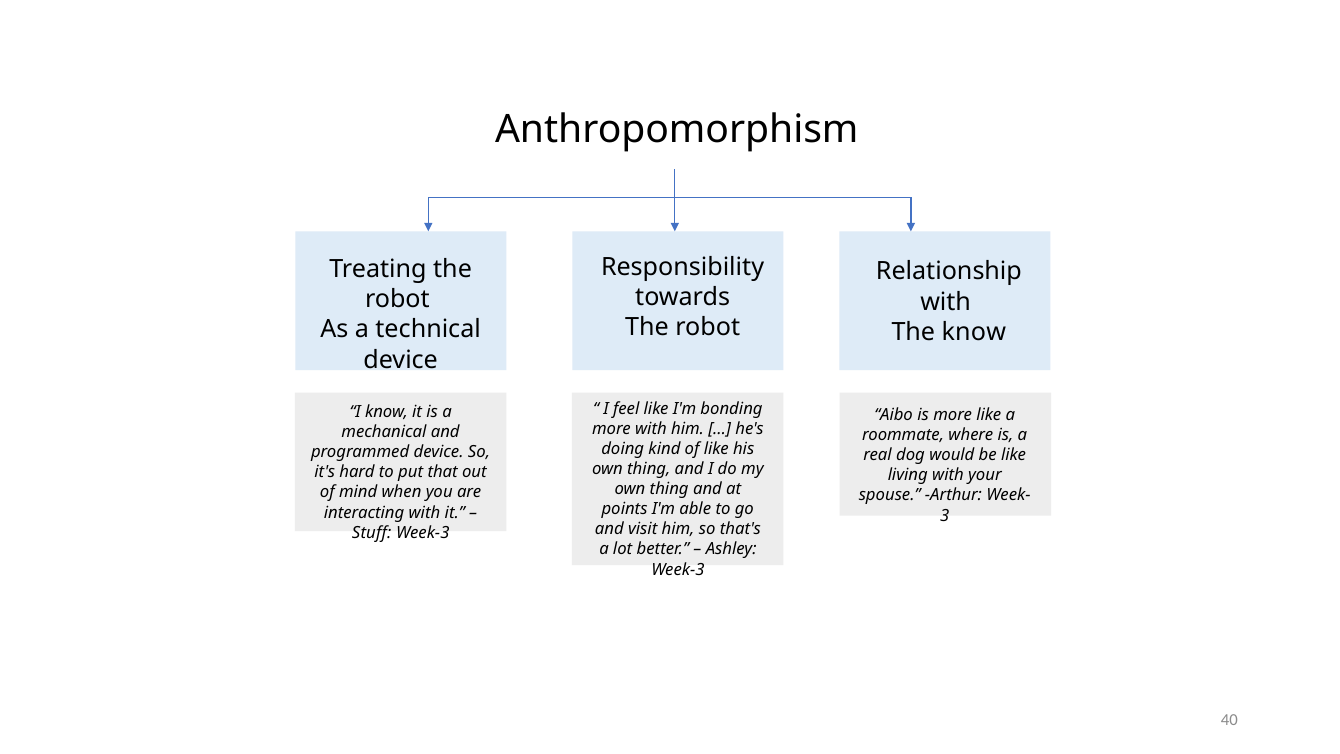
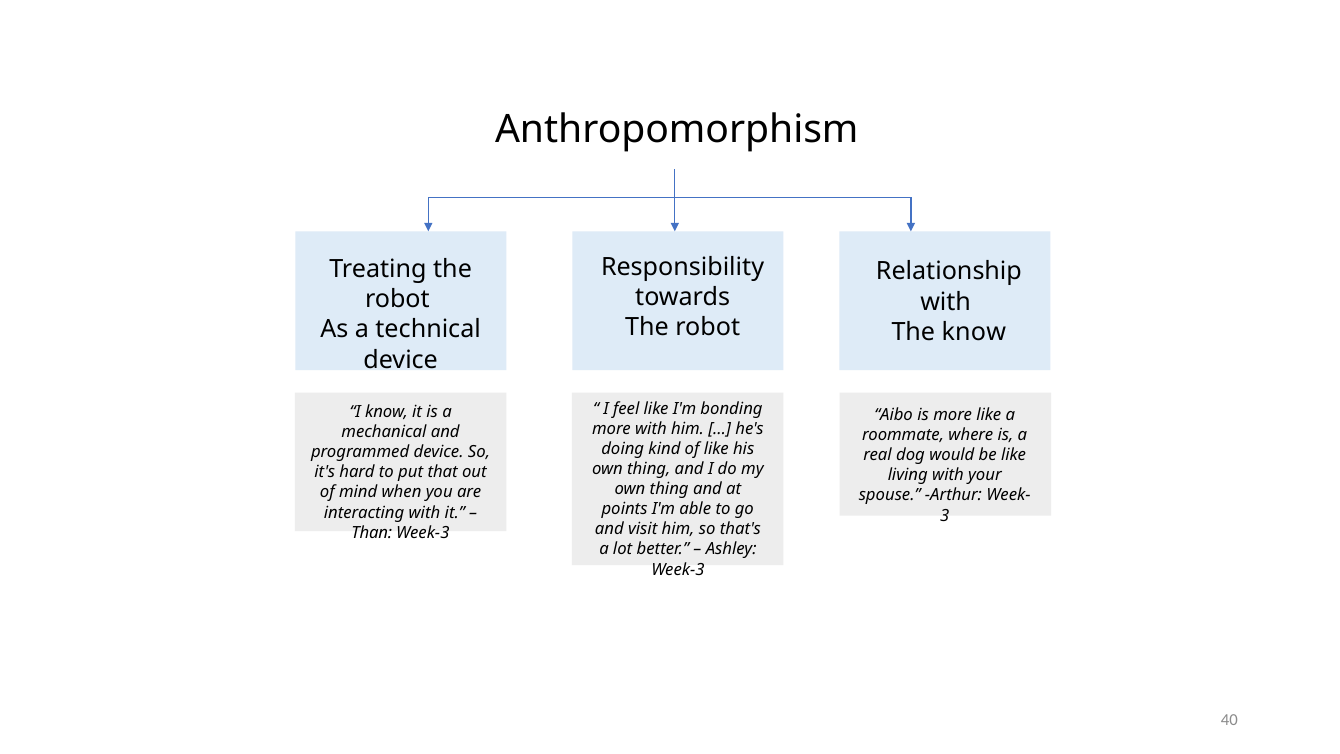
Stuff: Stuff -> Than
